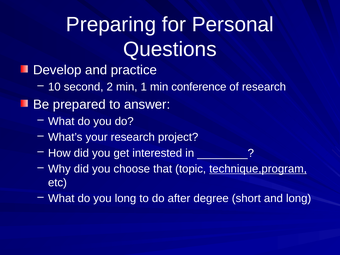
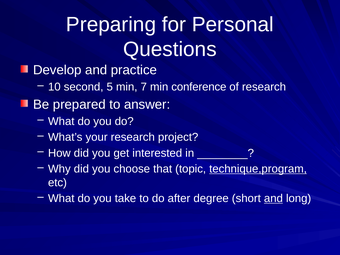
2: 2 -> 5
1: 1 -> 7
you long: long -> take
and at (273, 198) underline: none -> present
